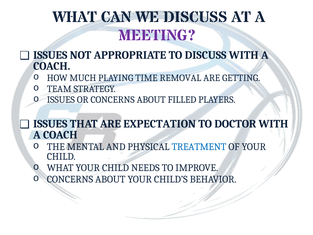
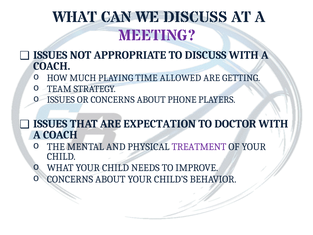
REMOVAL: REMOVAL -> ALLOWED
FILLED: FILLED -> PHONE
TREATMENT colour: blue -> purple
